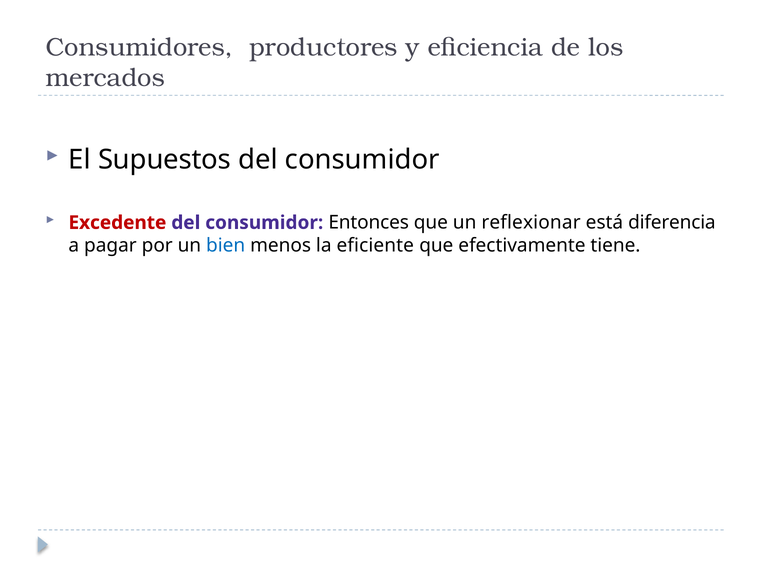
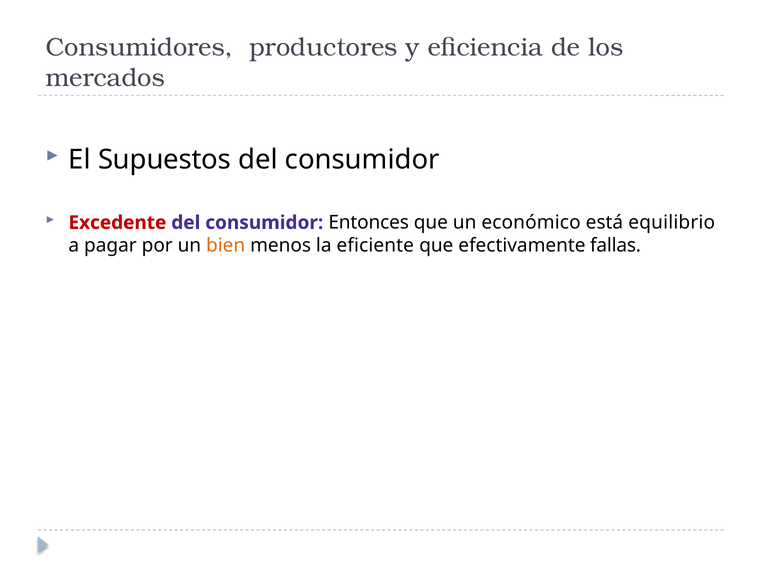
reflexionar: reflexionar -> económico
diferencia: diferencia -> equilibrio
bien colour: blue -> orange
tiene: tiene -> fallas
